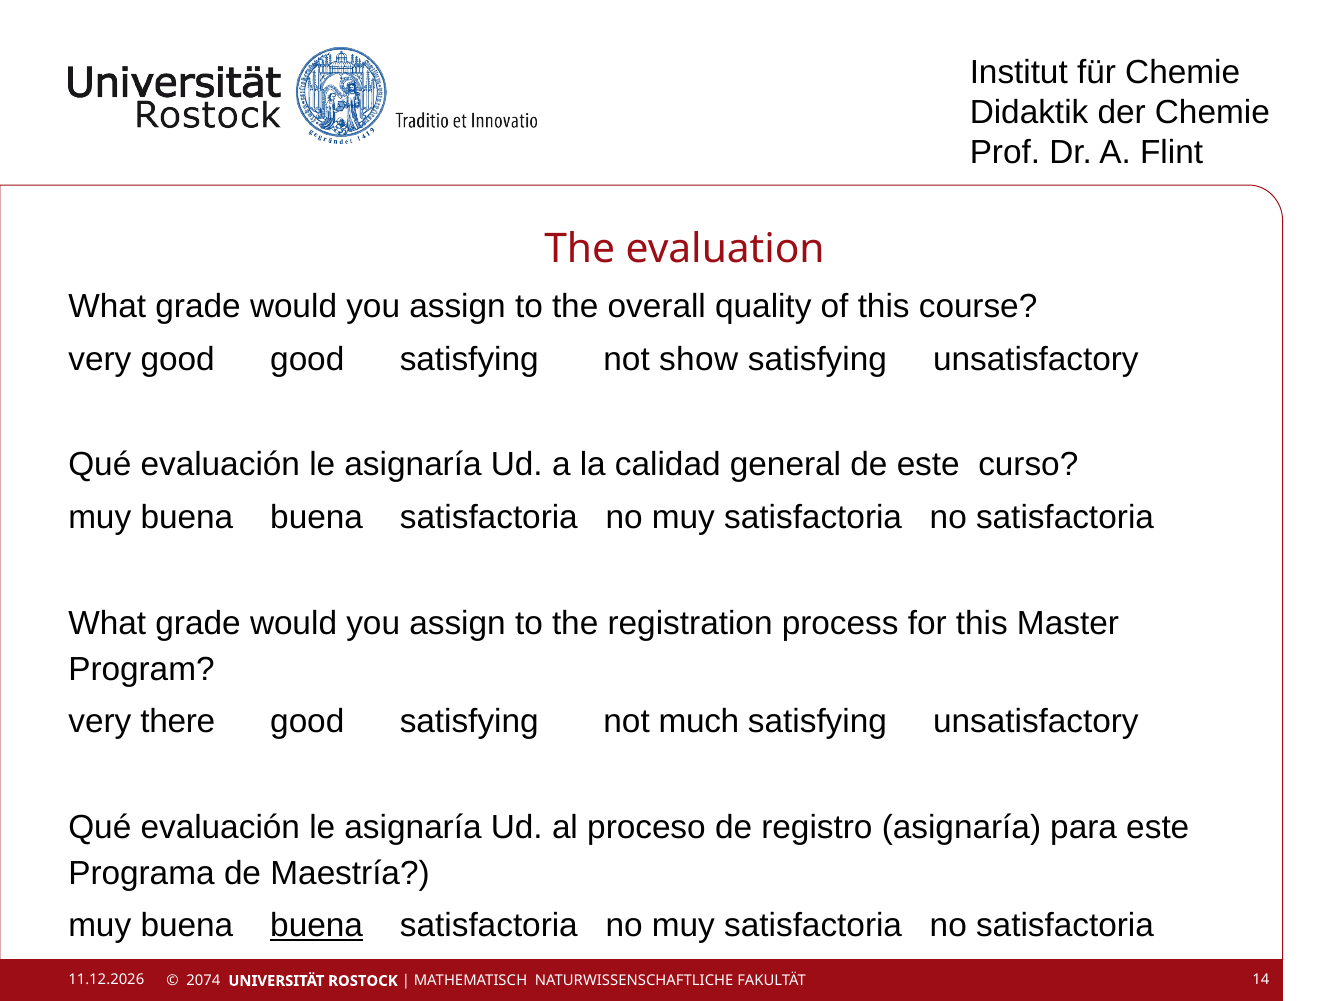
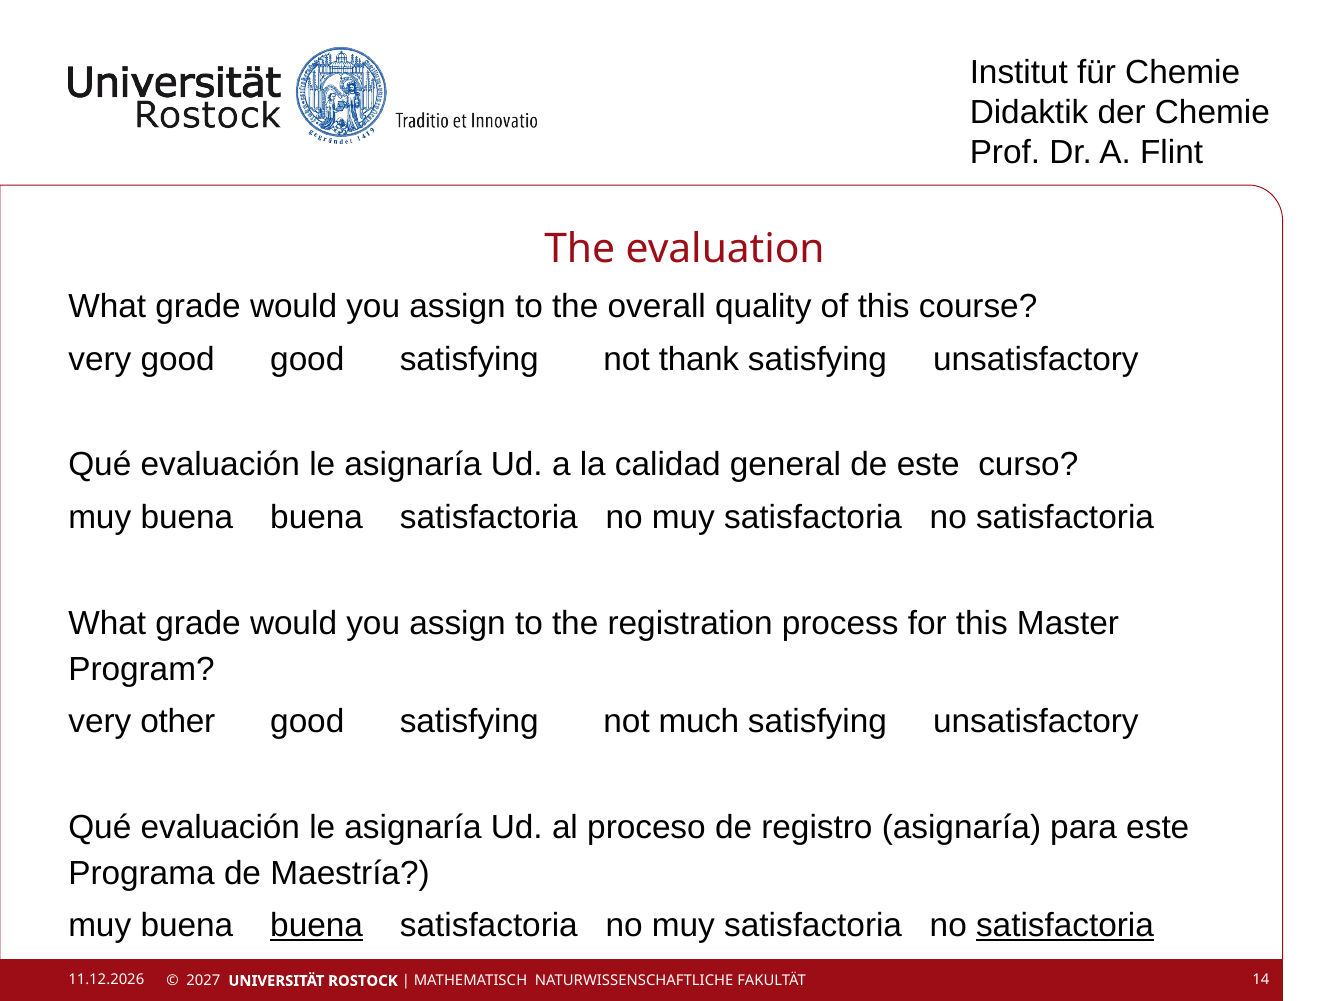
show: show -> thank
there: there -> other
satisfactoria at (1065, 926) underline: none -> present
2074: 2074 -> 2027
